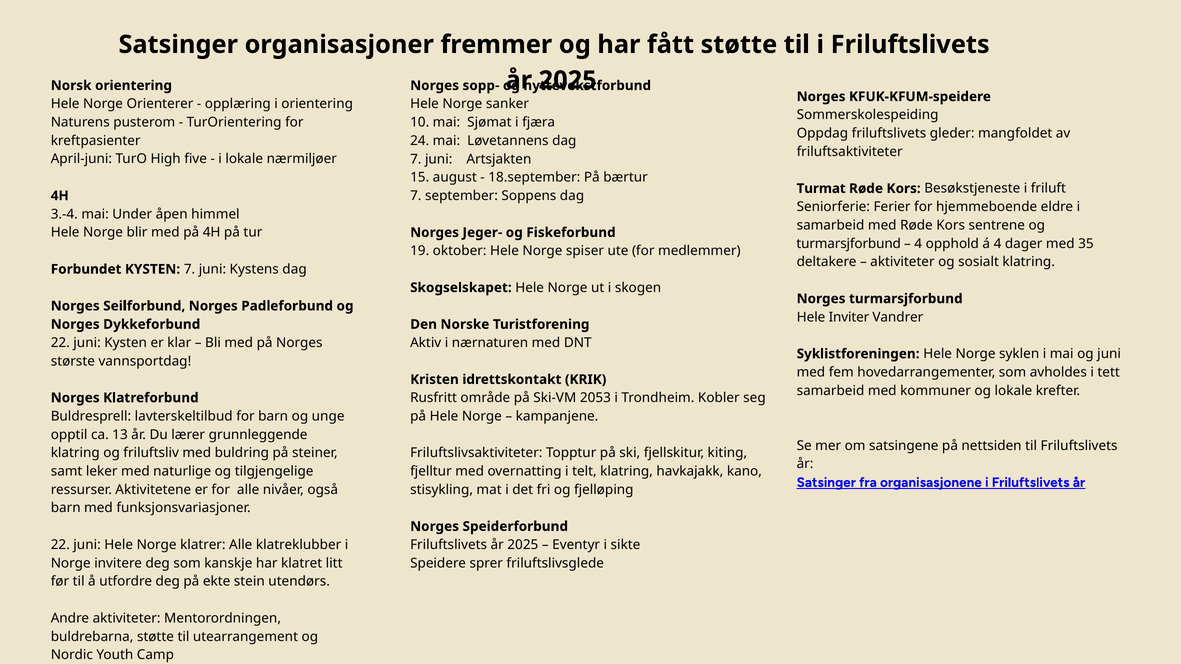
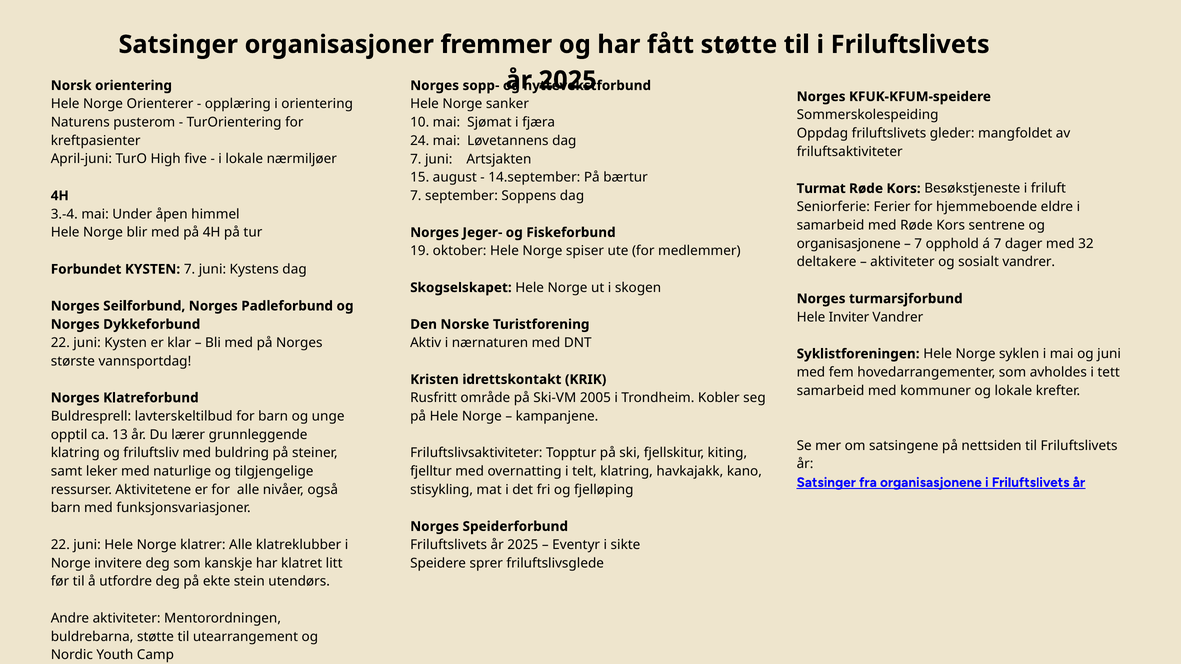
18.september: 18.september -> 14.september
turmarsjforbund at (849, 244): turmarsjforbund -> organisasjonene
4 at (918, 244): 4 -> 7
á 4: 4 -> 7
35: 35 -> 32
sosialt klatring: klatring -> vandrer
2053: 2053 -> 2005
